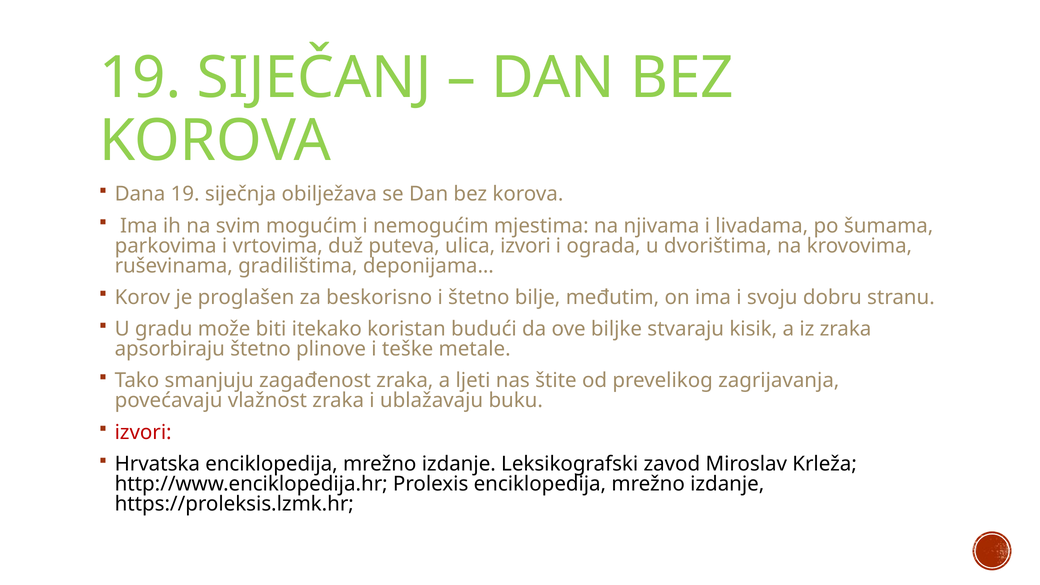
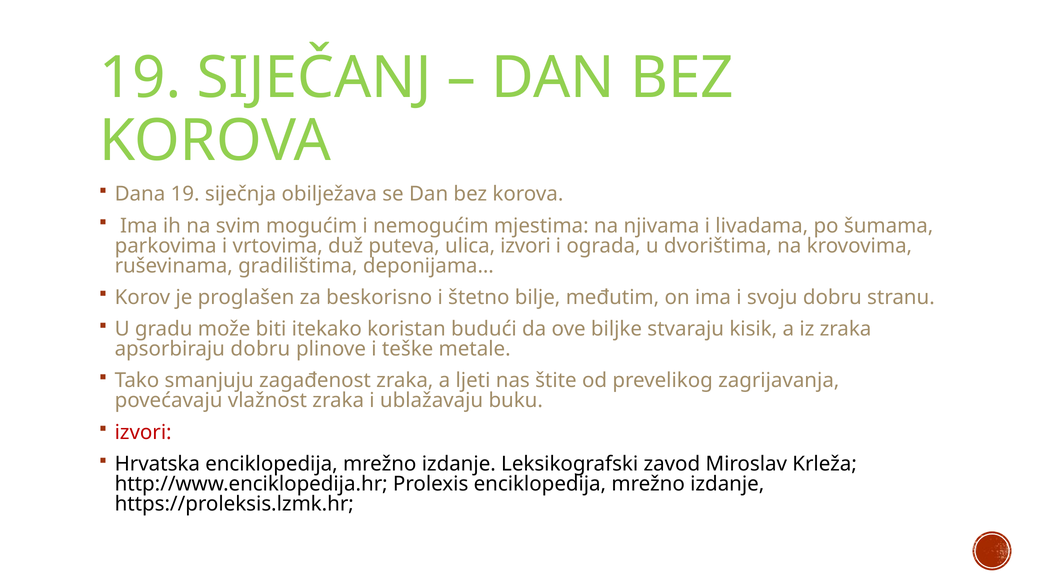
apsorbiraju štetno: štetno -> dobru
